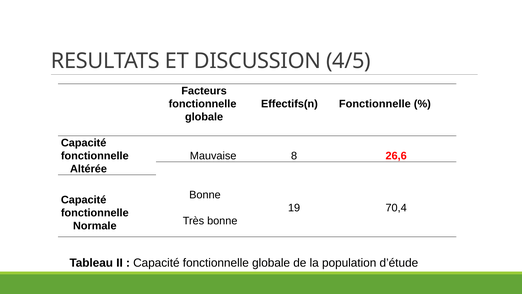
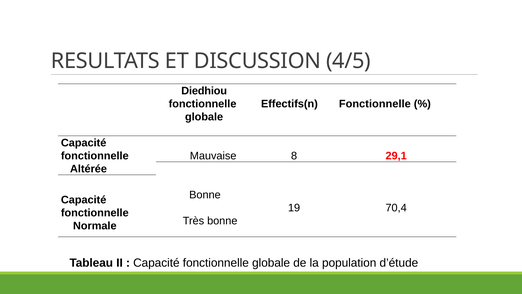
Facteurs: Facteurs -> Diedhiou
26,6: 26,6 -> 29,1
